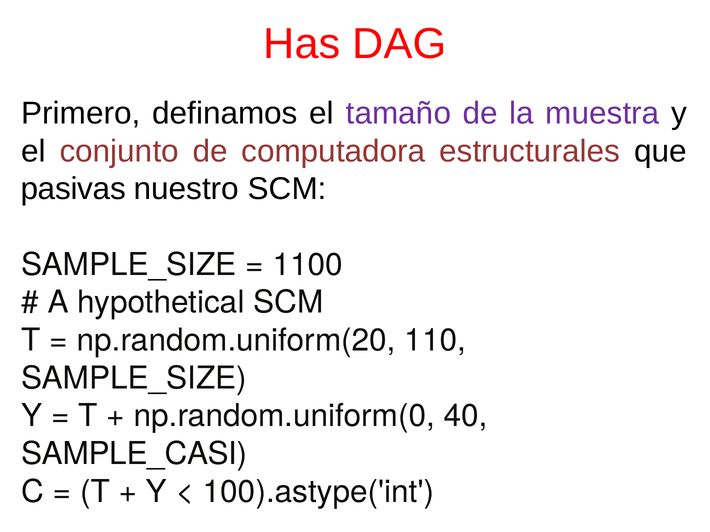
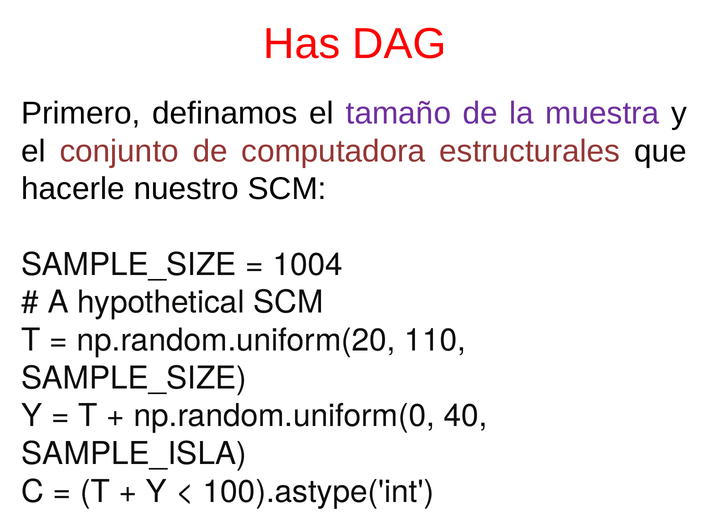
pasivas: pasivas -> hacerle
1100: 1100 -> 1004
SAMPLE_CASI: SAMPLE_CASI -> SAMPLE_ISLA
